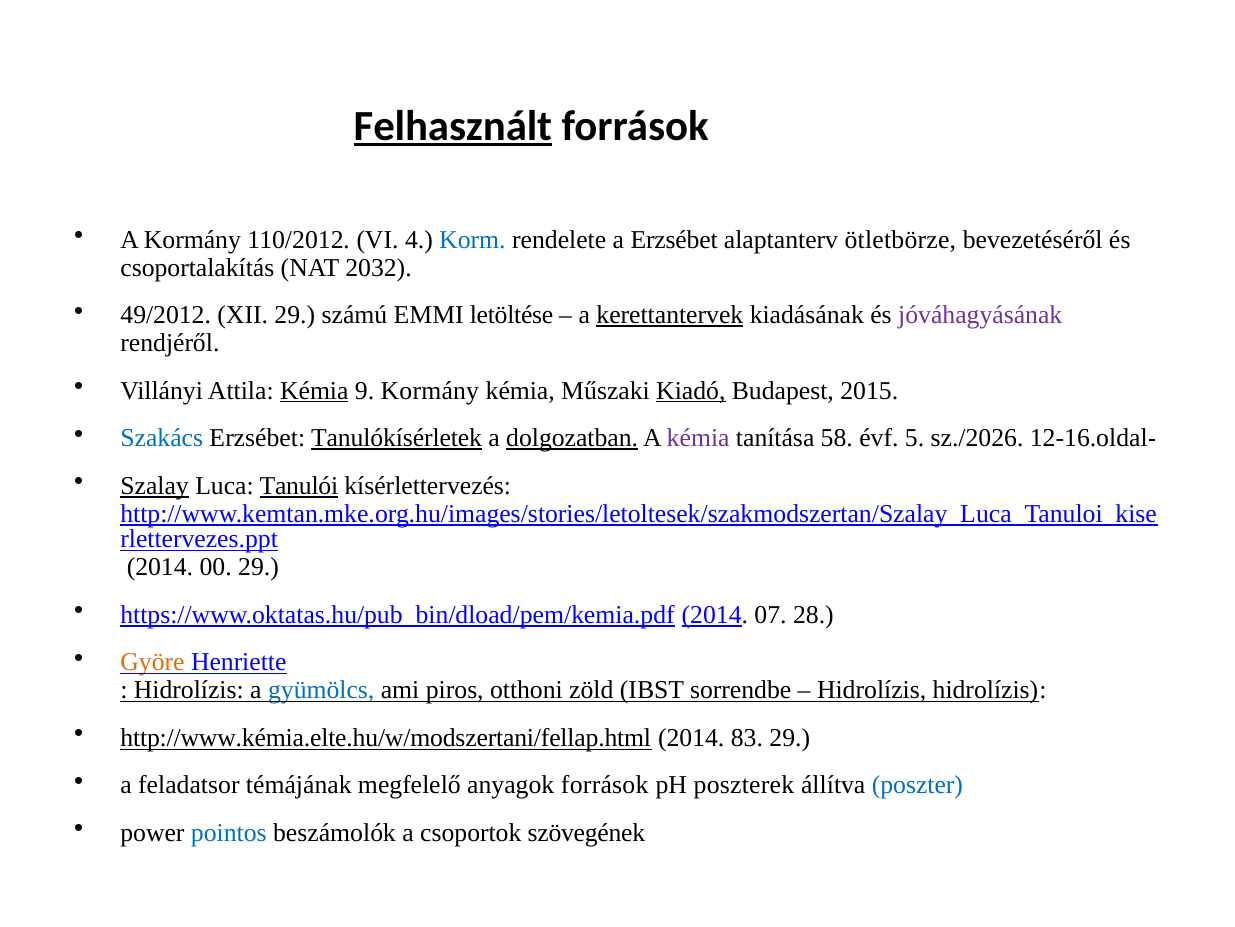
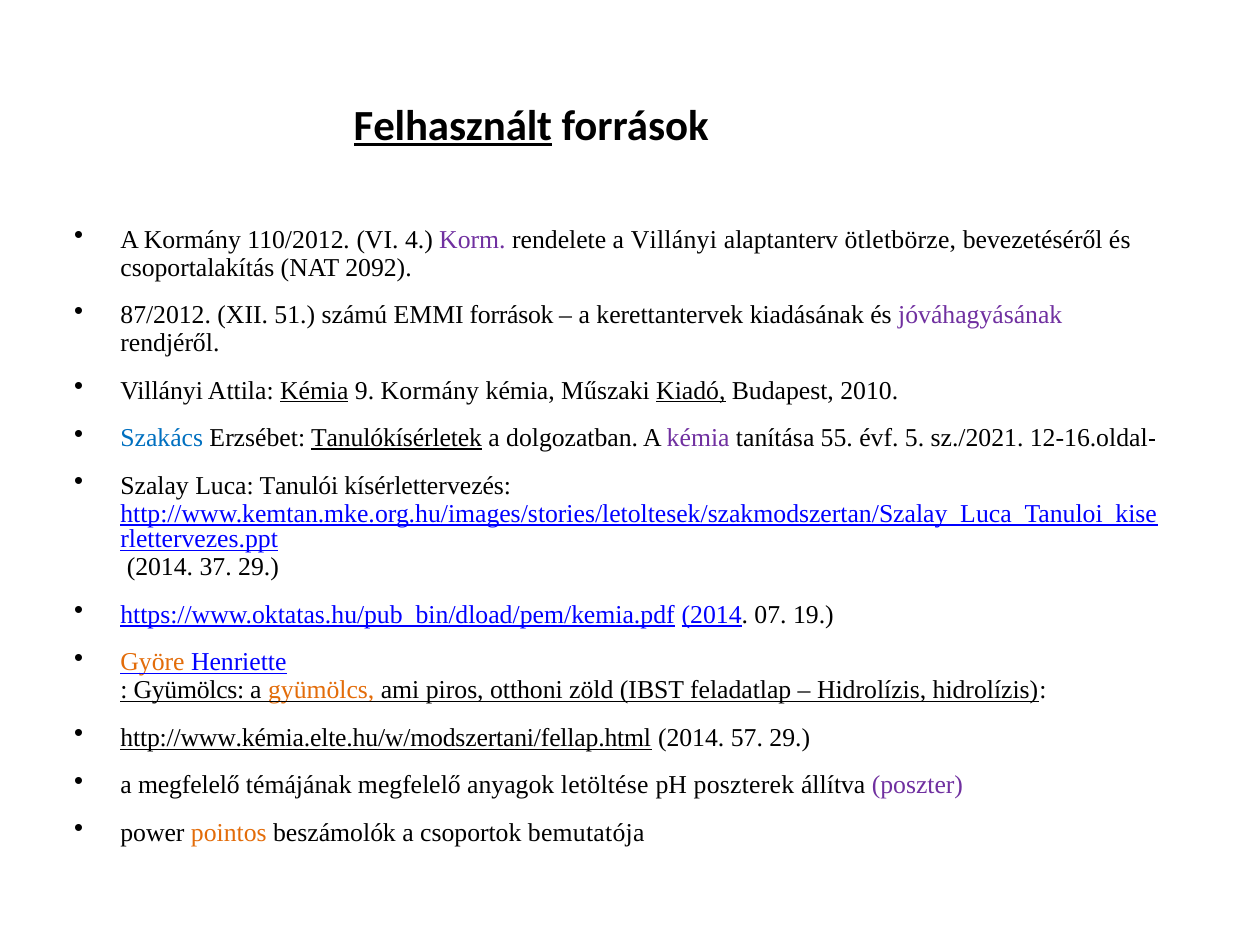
Korm colour: blue -> purple
a Erzsébet: Erzsébet -> Villányi
2032: 2032 -> 2092
49/2012: 49/2012 -> 87/2012
XII 29: 29 -> 51
EMMI letöltése: letöltése -> források
kerettantervek underline: present -> none
2015: 2015 -> 2010
dolgozatban underline: present -> none
58: 58 -> 55
sz./2026: sz./2026 -> sz./2021
Szalay underline: present -> none
Tanulói underline: present -> none
00: 00 -> 37
28: 28 -> 19
Hidrolízis at (189, 690): Hidrolízis -> Gyümölcs
gyümölcs at (321, 690) colour: blue -> orange
sorrendbe: sorrendbe -> feladatlap
83: 83 -> 57
a feladatsor: feladatsor -> megfelelő
anyagok források: források -> letöltése
poszter colour: blue -> purple
pointos colour: blue -> orange
szövegének: szövegének -> bemutatója
